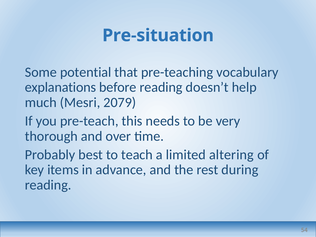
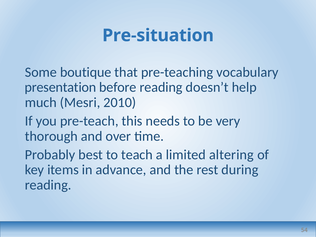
potential: potential -> boutique
explanations: explanations -> presentation
2079: 2079 -> 2010
